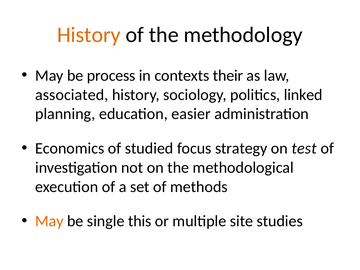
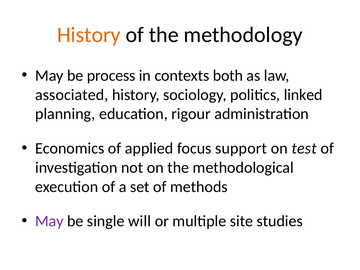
their: their -> both
easier: easier -> rigour
studied: studied -> applied
strategy: strategy -> support
May at (49, 221) colour: orange -> purple
this: this -> will
